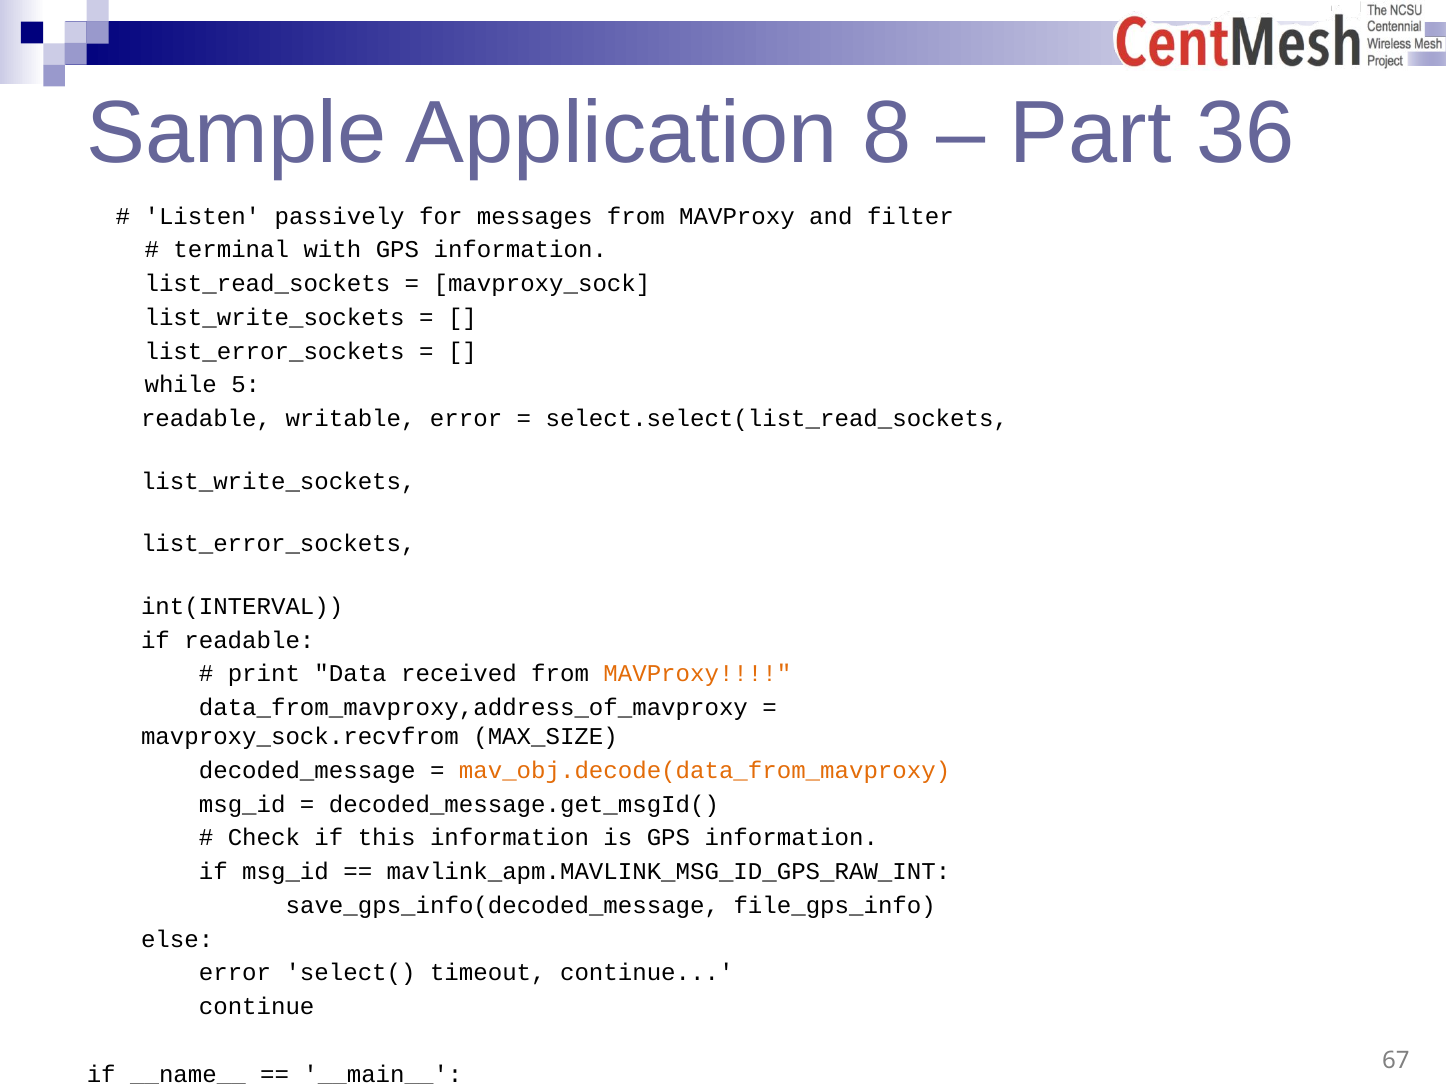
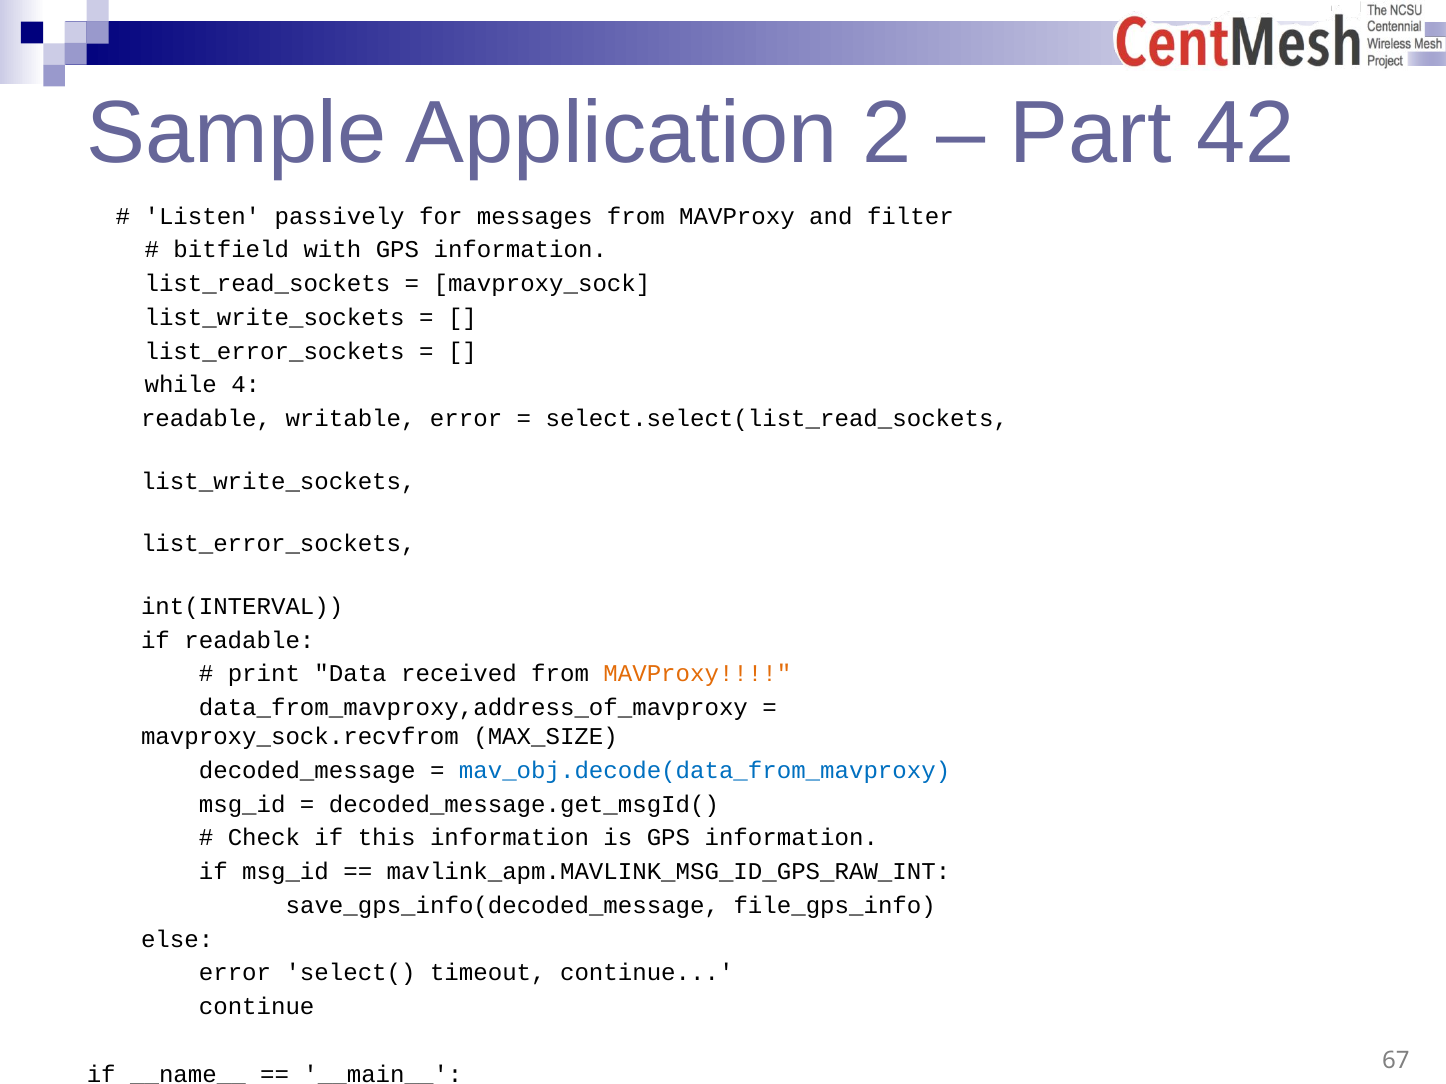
8: 8 -> 2
36: 36 -> 42
terminal: terminal -> bitfield
5: 5 -> 4
mav_obj.decode(data_from_mavproxy colour: orange -> blue
